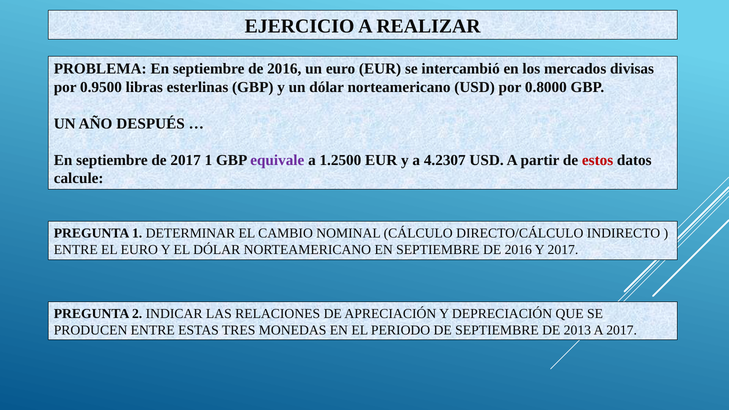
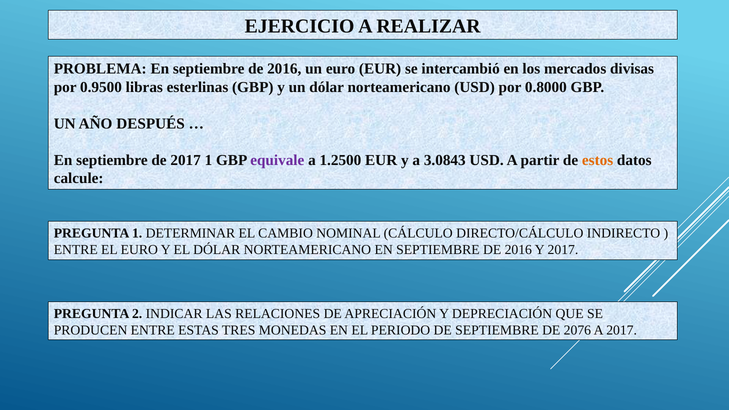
4.2307: 4.2307 -> 3.0843
estos colour: red -> orange
2013: 2013 -> 2076
